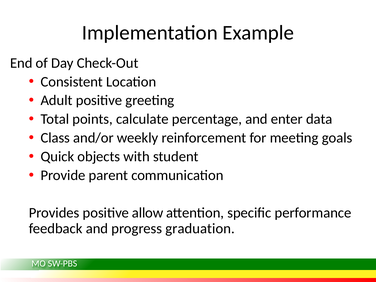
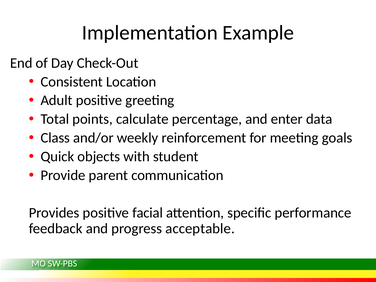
allow: allow -> facial
graduation: graduation -> acceptable
